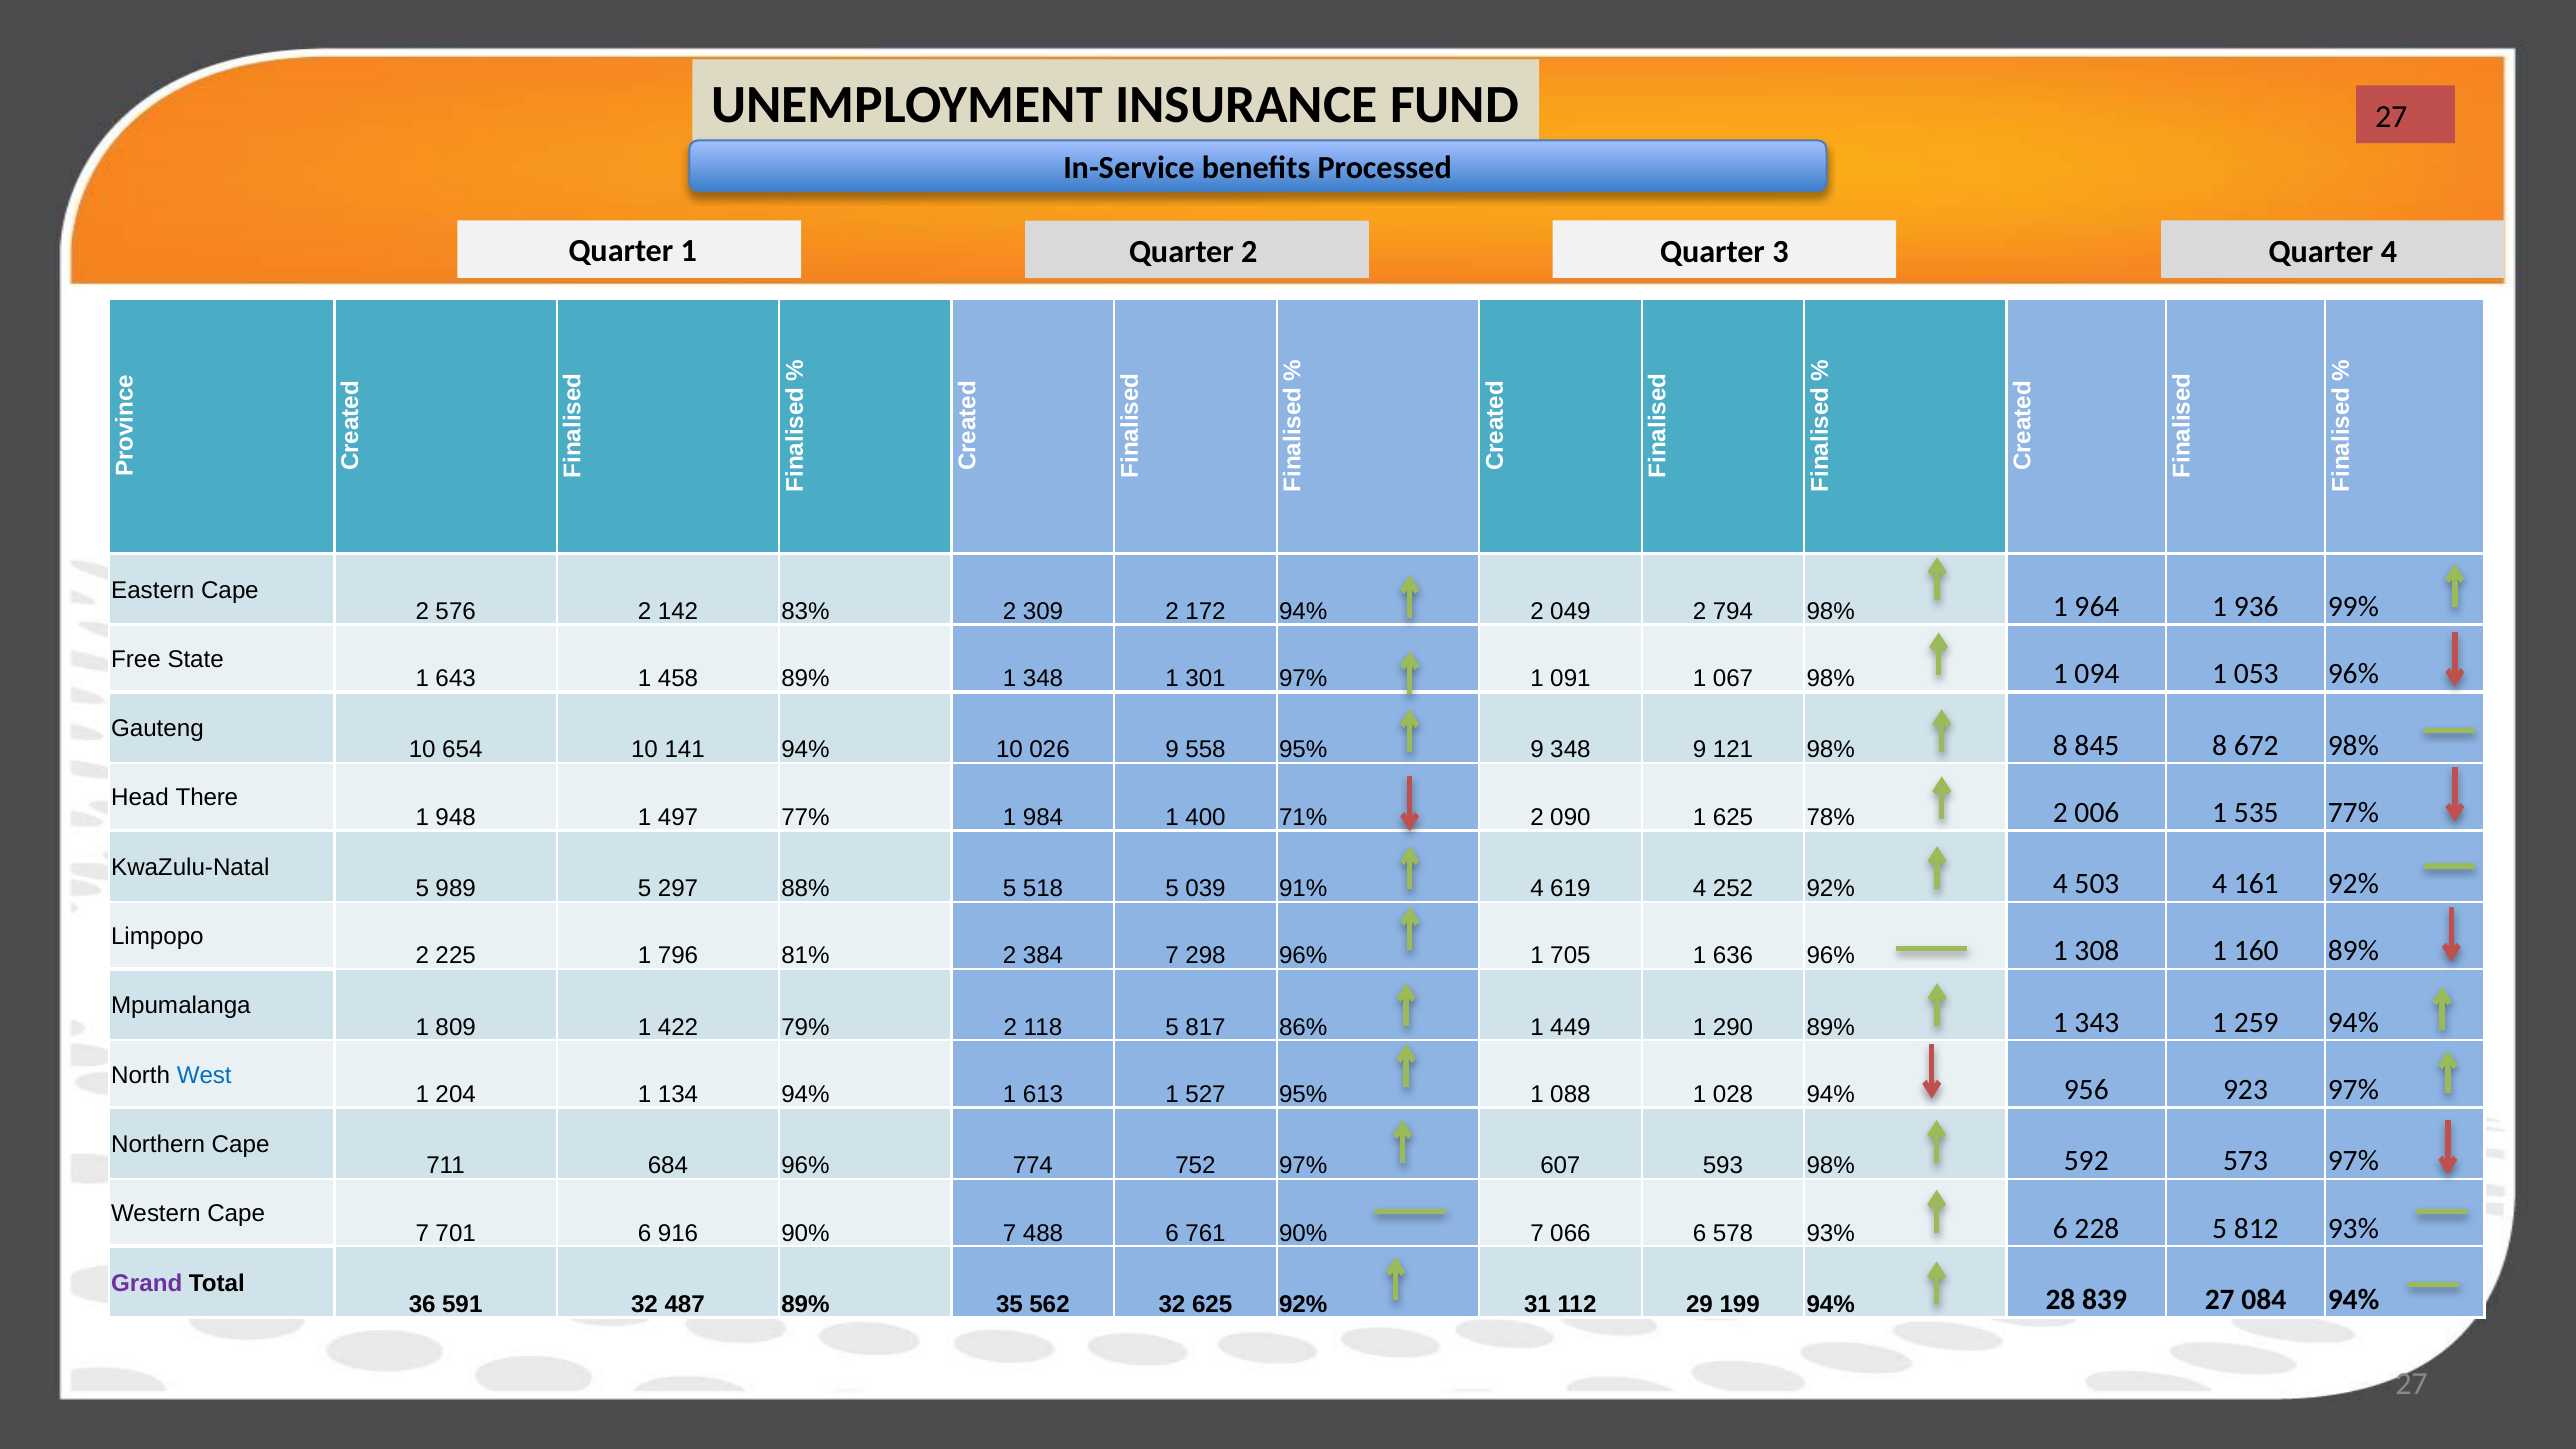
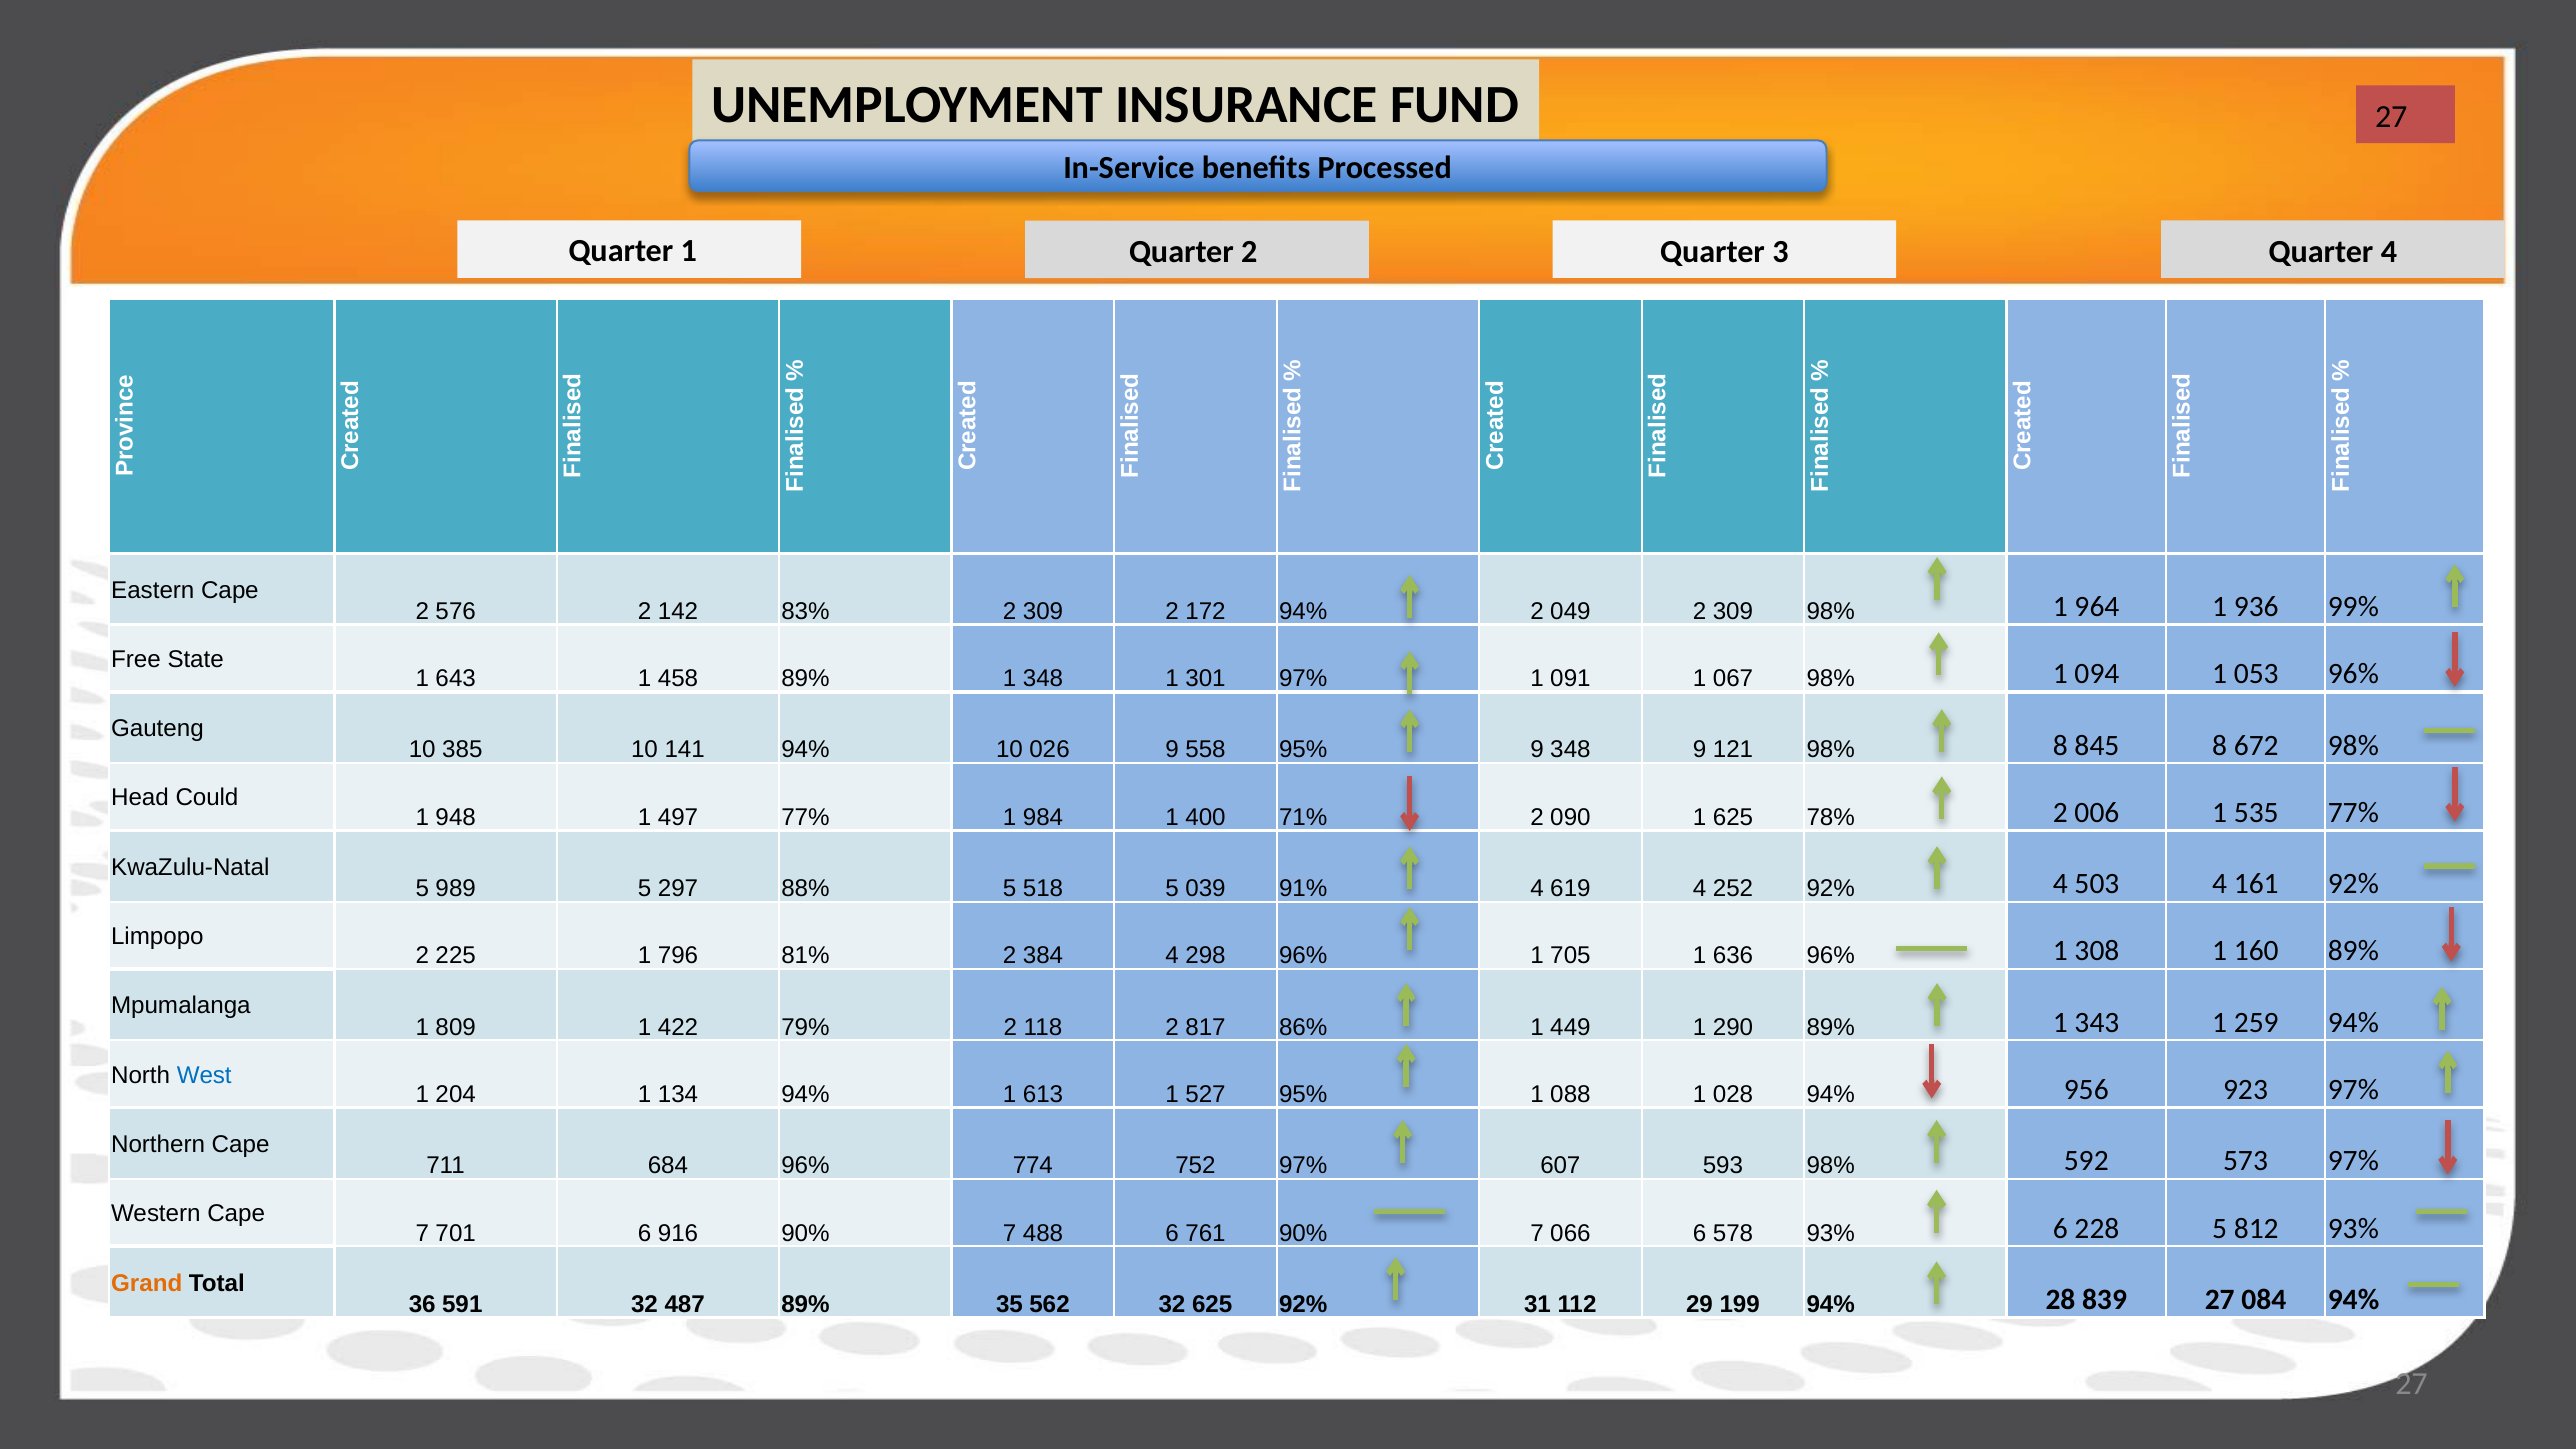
049 2 794: 794 -> 309
654: 654 -> 385
There: There -> Could
384 7: 7 -> 4
118 5: 5 -> 2
Grand colour: purple -> orange
